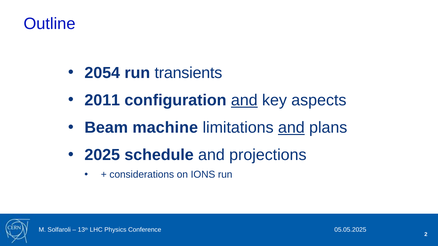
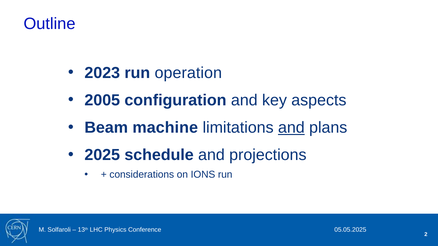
2054: 2054 -> 2023
transients: transients -> operation
2011: 2011 -> 2005
and at (244, 100) underline: present -> none
